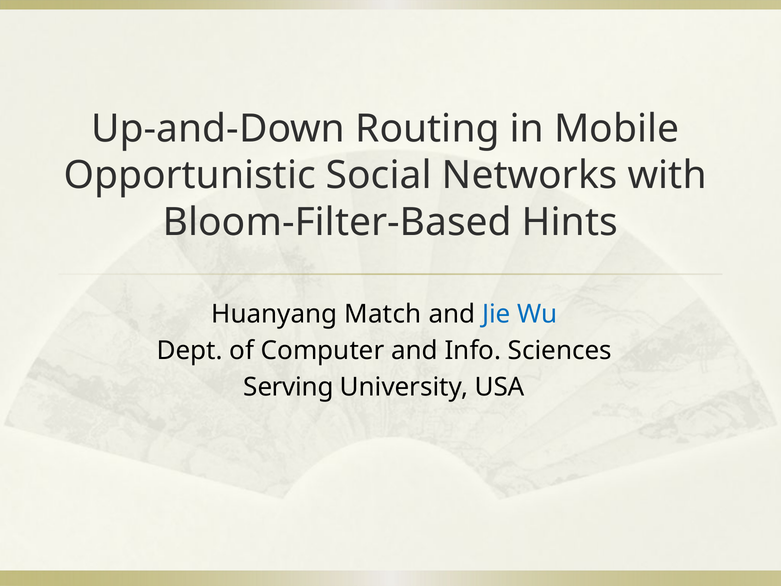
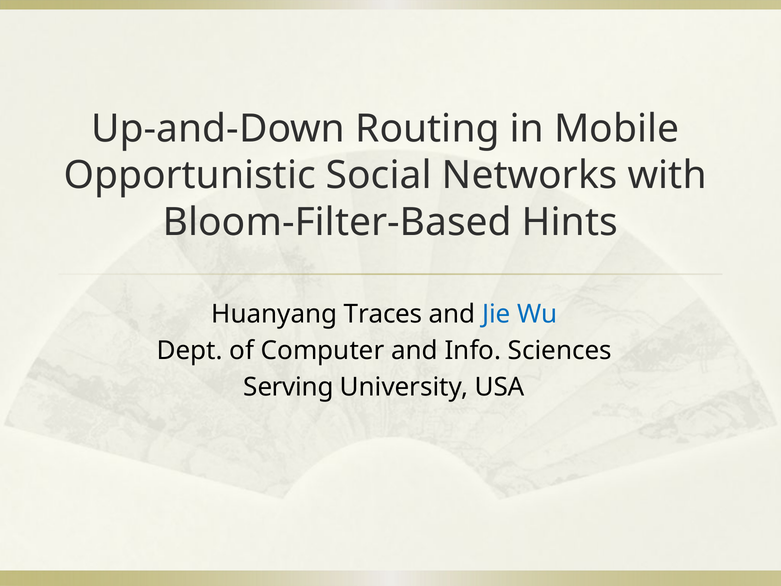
Match: Match -> Traces
